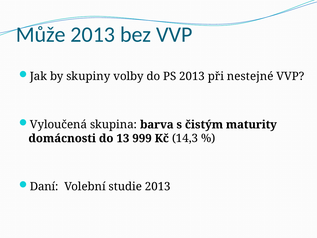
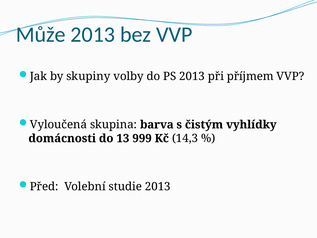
nestejné: nestejné -> příjmem
maturity: maturity -> vyhlídky
Daní: Daní -> Před
